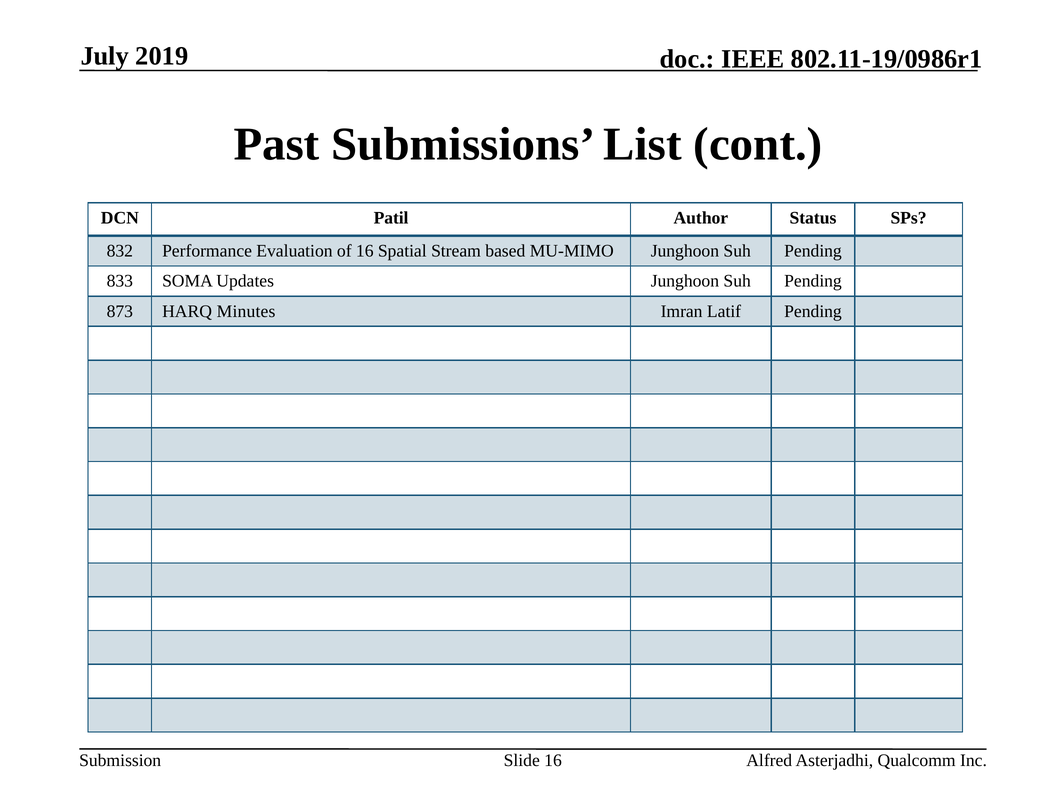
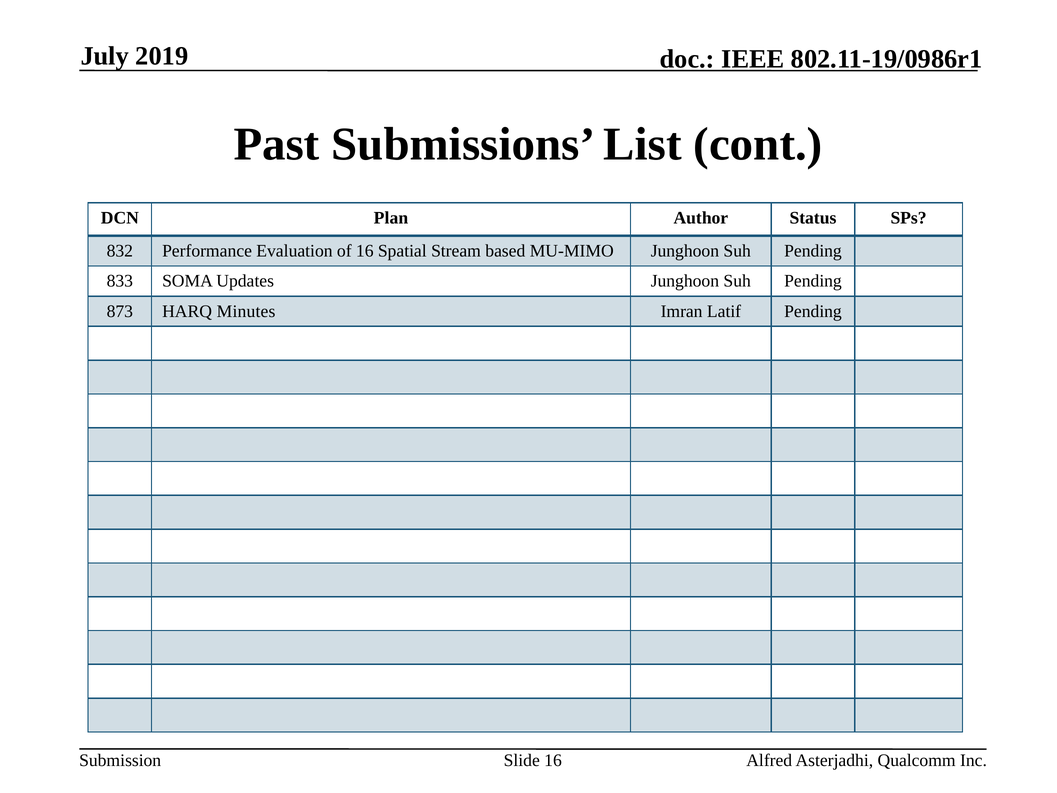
Patil: Patil -> Plan
